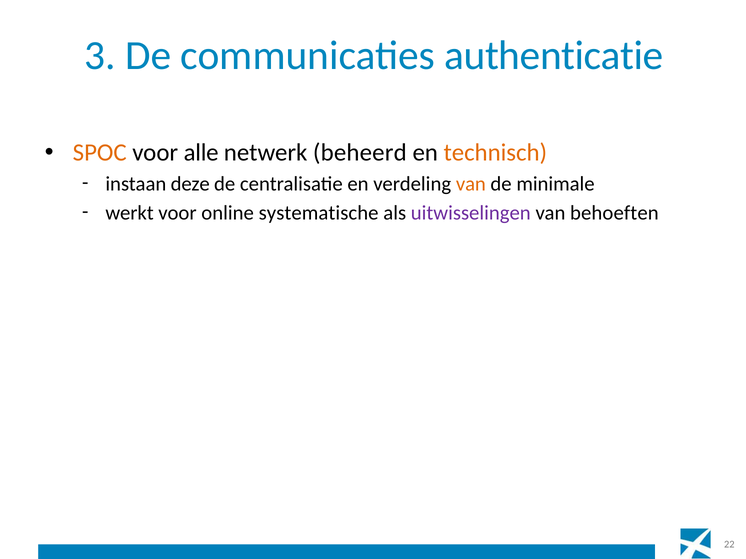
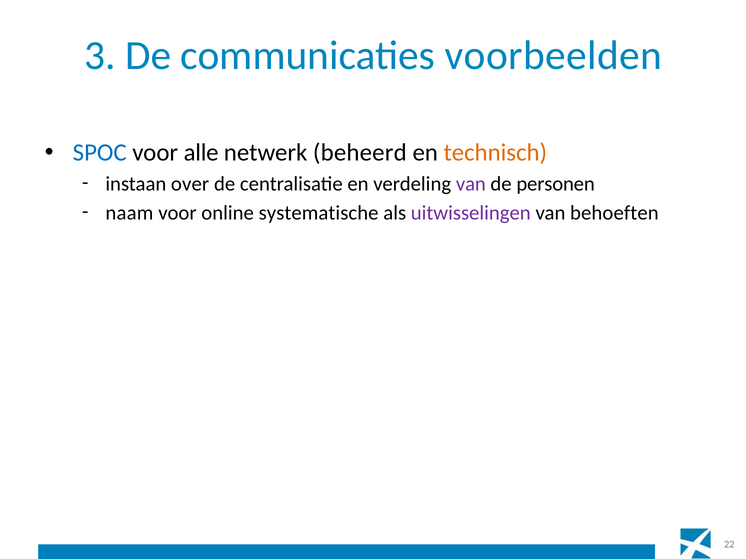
authenticatie: authenticatie -> voorbeelden
SPOC colour: orange -> blue
deze: deze -> over
van at (471, 184) colour: orange -> purple
minimale: minimale -> personen
werkt: werkt -> naam
